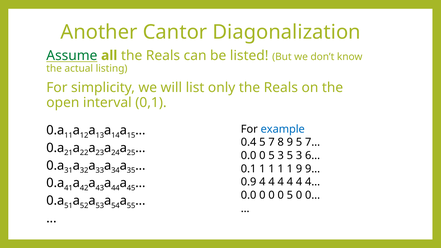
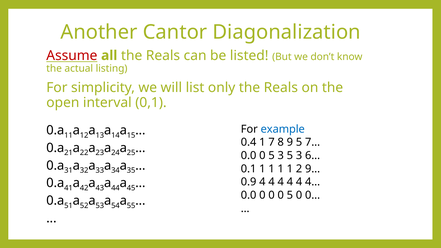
Assume colour: green -> red
0.4 5: 5 -> 1
1 9: 9 -> 2
